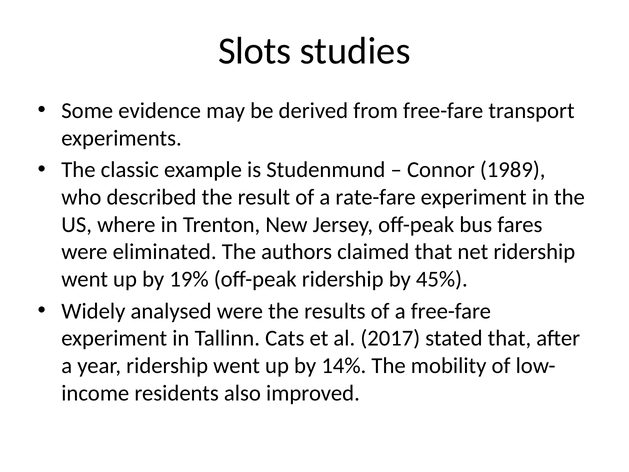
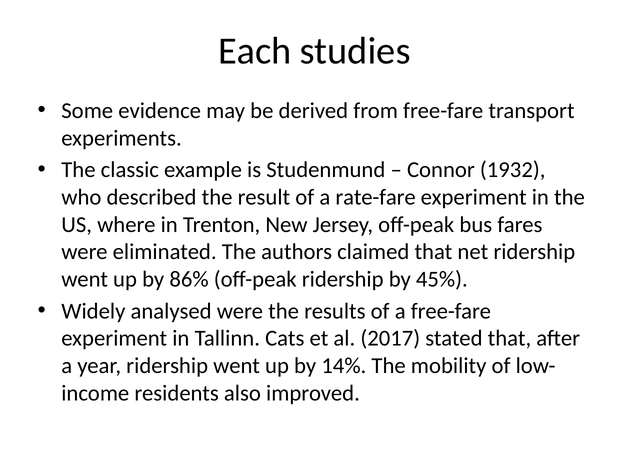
Slots: Slots -> Each
1989: 1989 -> 1932
19%: 19% -> 86%
